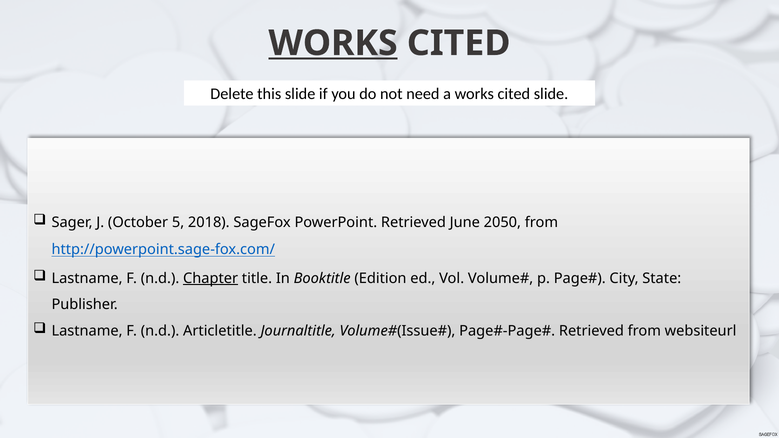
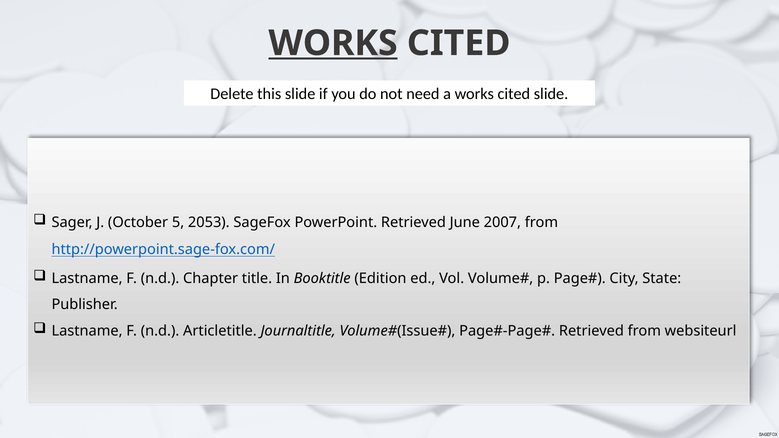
2018: 2018 -> 2053
2050: 2050 -> 2007
Chapter underline: present -> none
